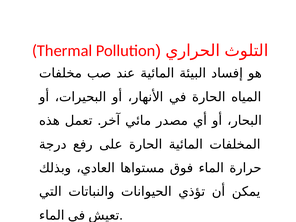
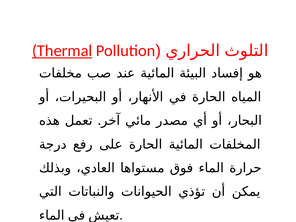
Thermal underline: none -> present
